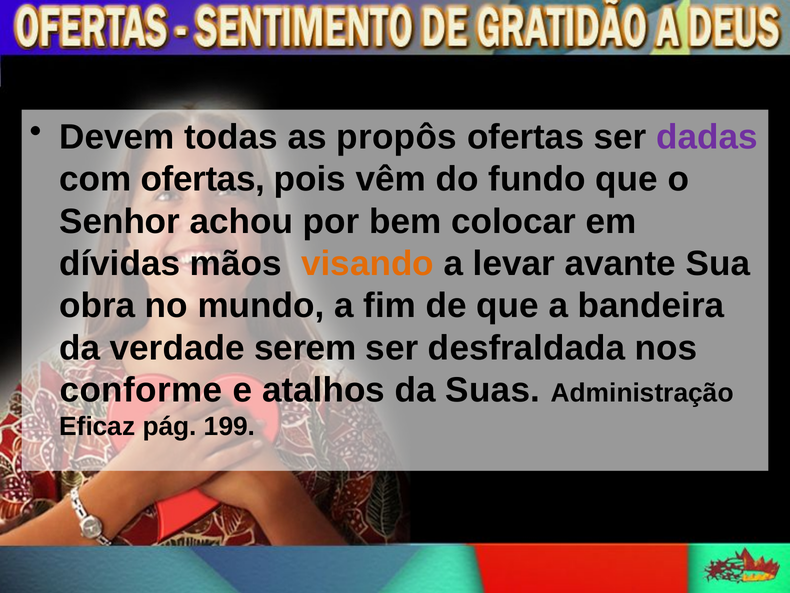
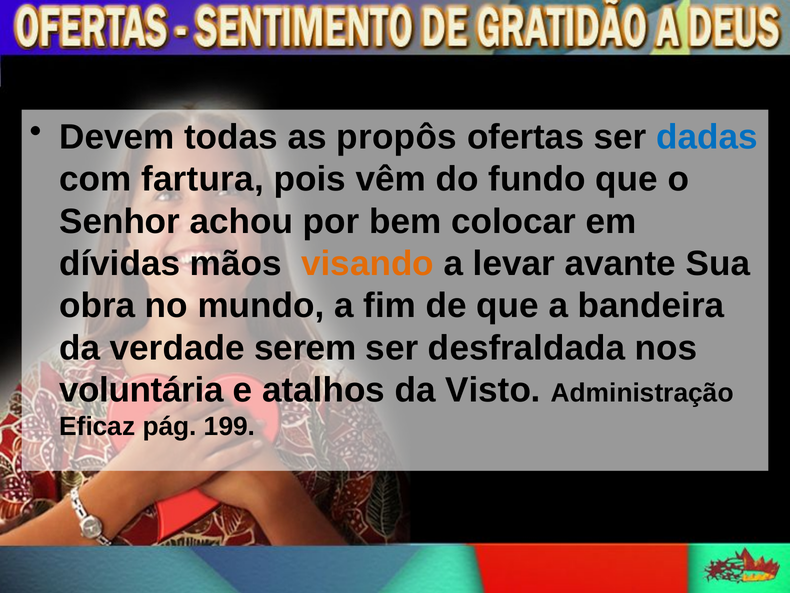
dadas colour: purple -> blue
com ofertas: ofertas -> fartura
conforme: conforme -> voluntária
Suas: Suas -> Visto
